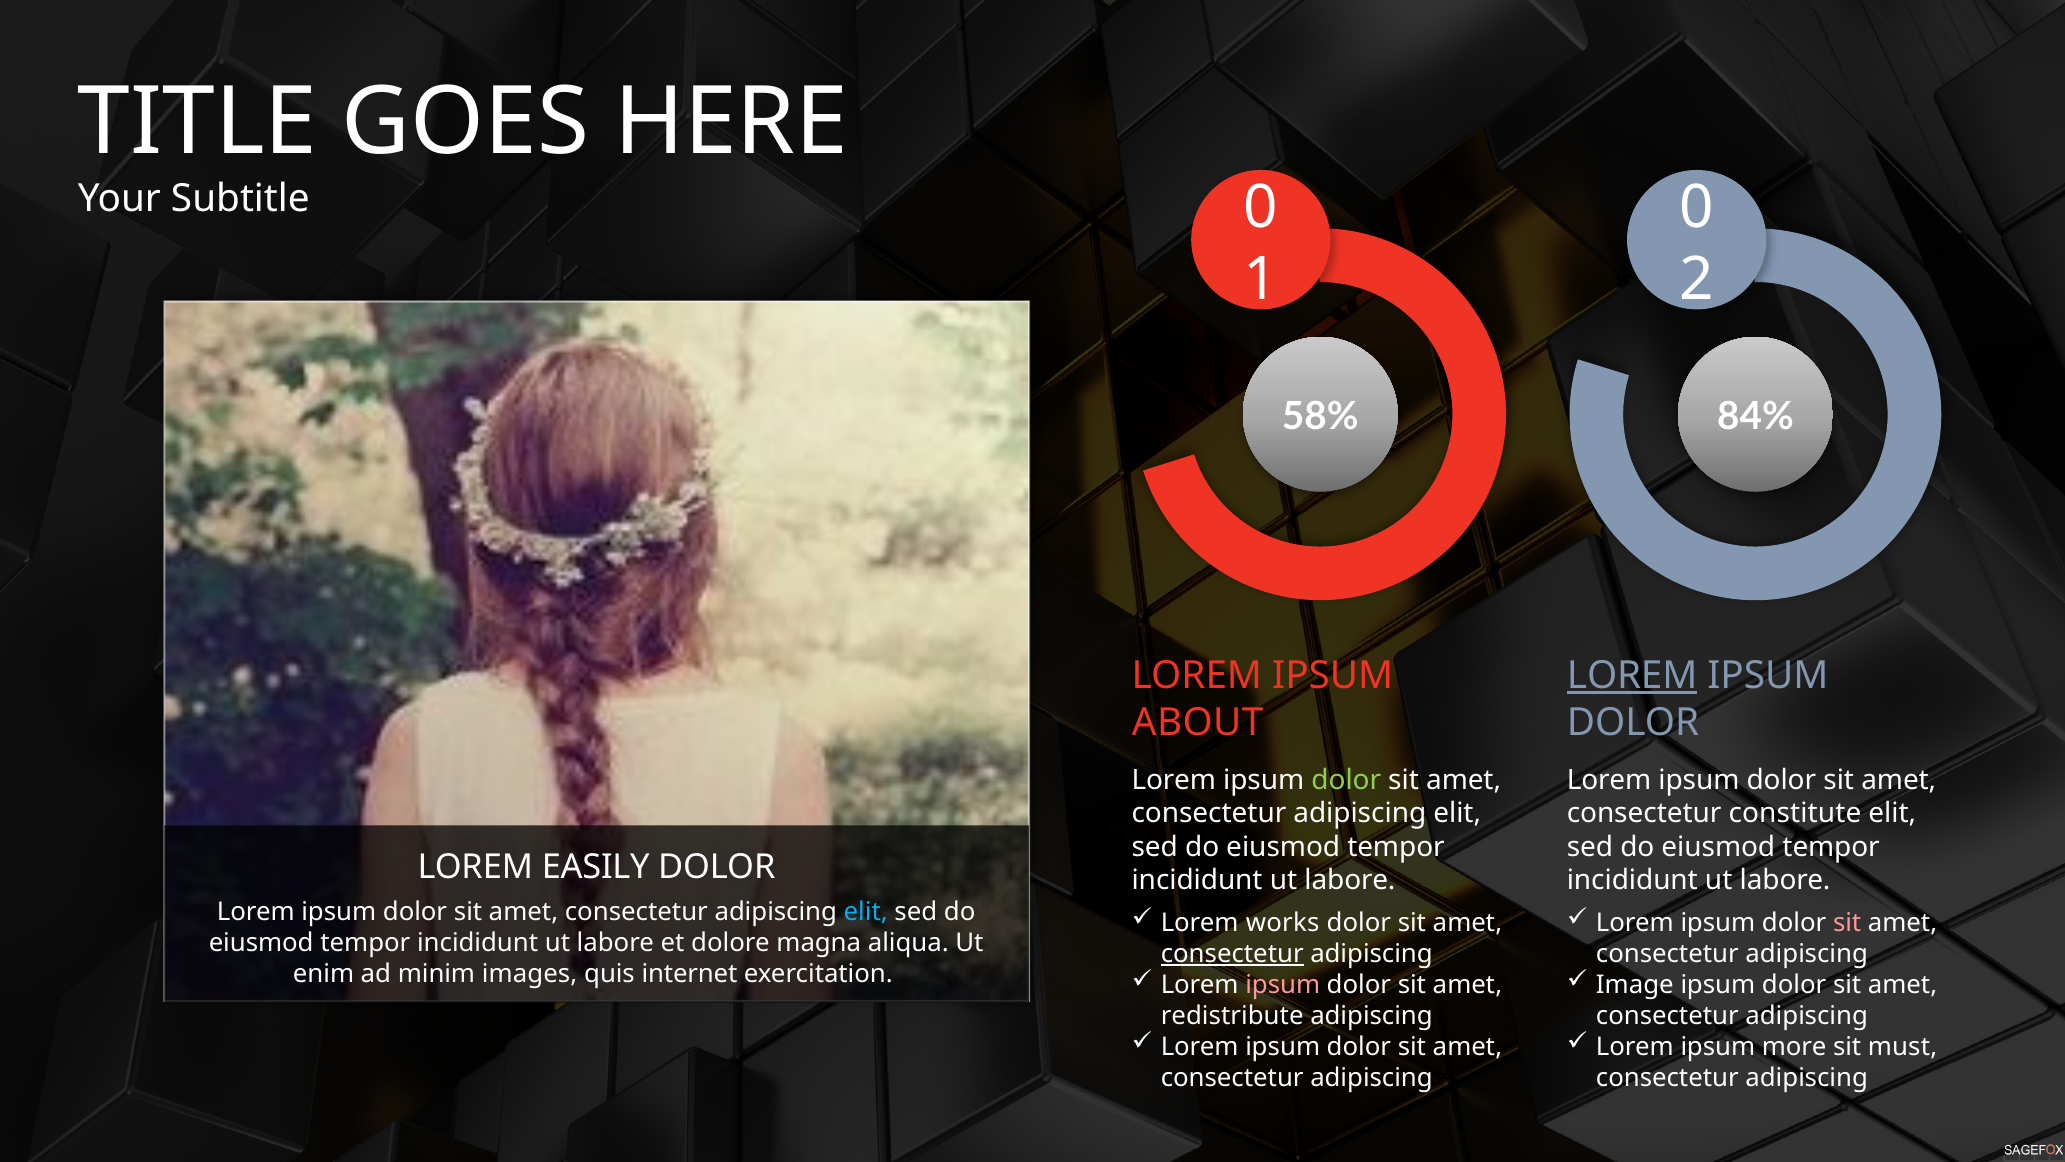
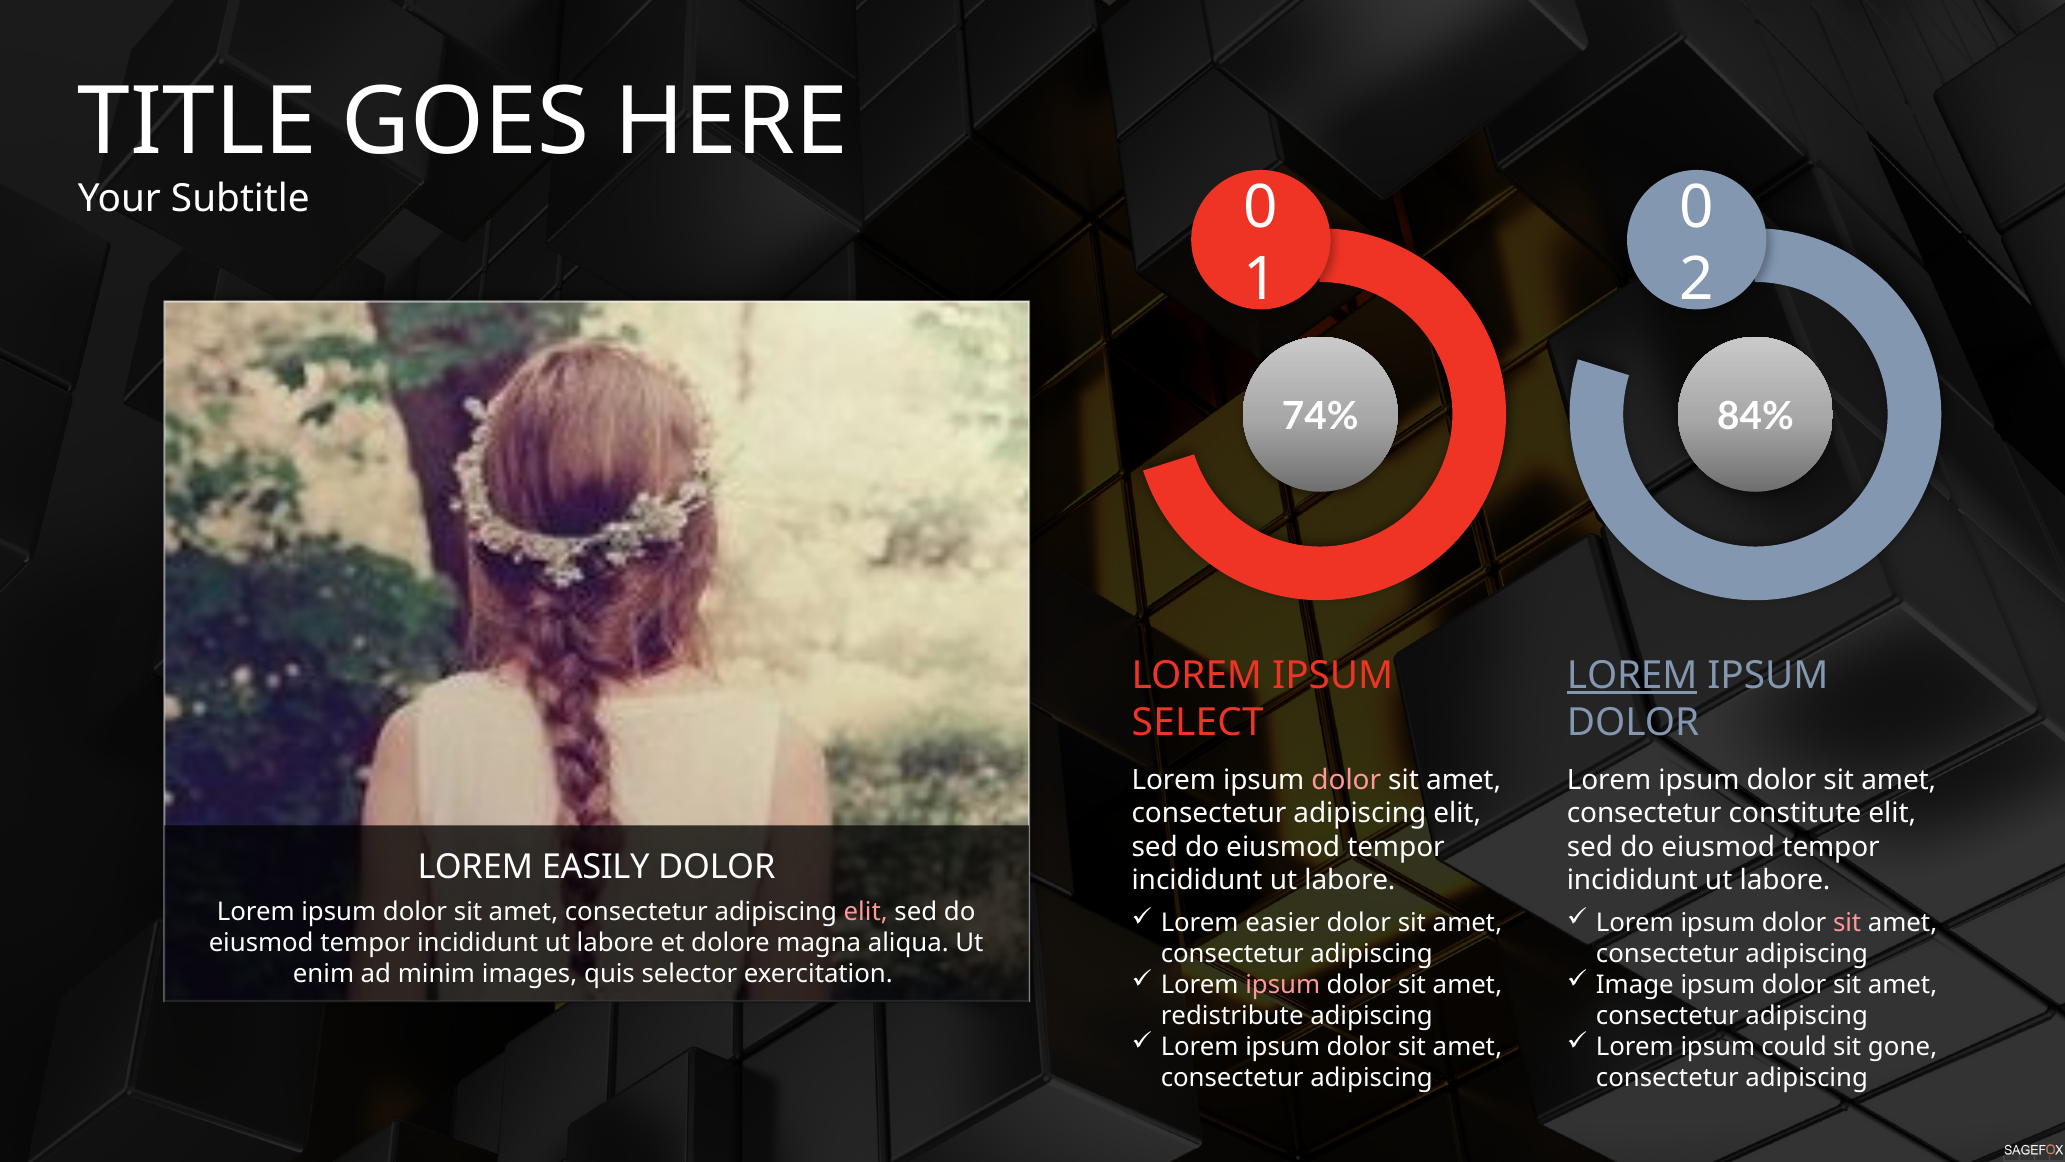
58%: 58% -> 74%
ABOUT: ABOUT -> SELECT
dolor at (1346, 779) colour: light green -> pink
elit at (866, 911) colour: light blue -> pink
works: works -> easier
consectetur at (1232, 954) underline: present -> none
internet: internet -> selector
more: more -> could
must: must -> gone
